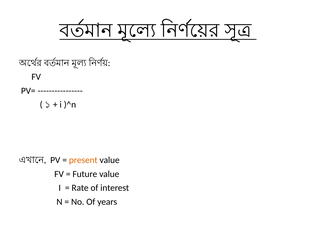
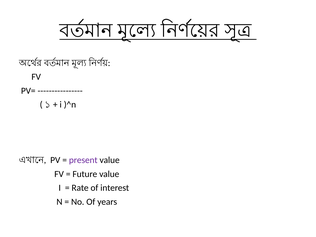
present colour: orange -> purple
